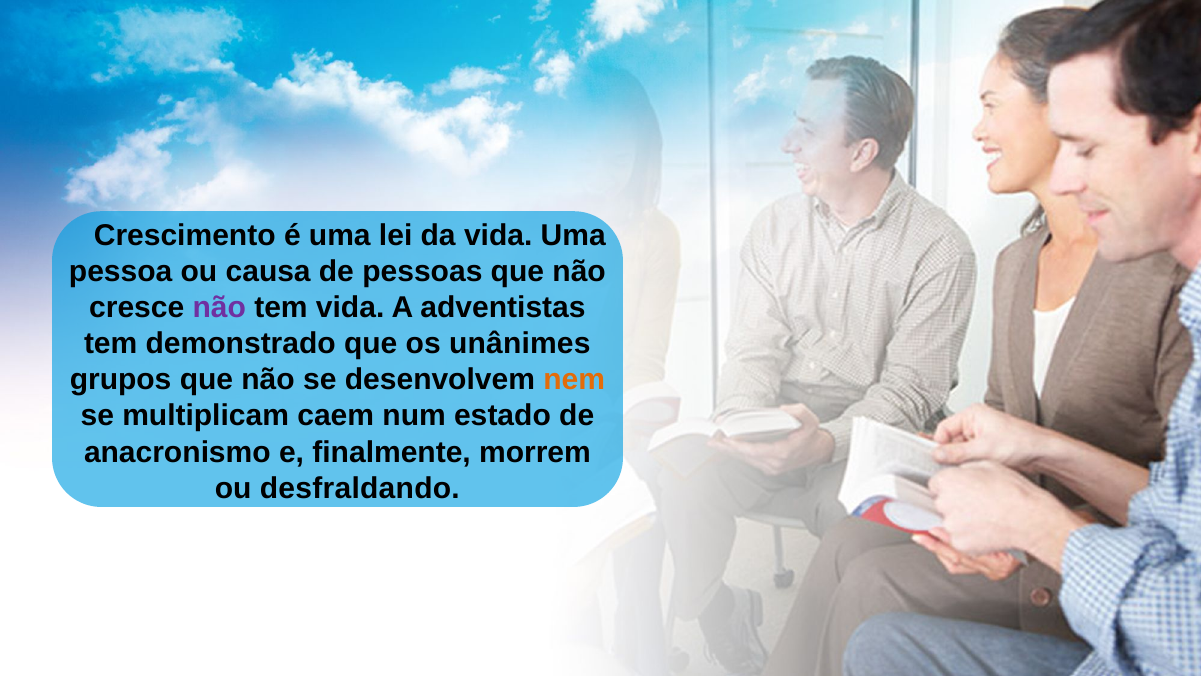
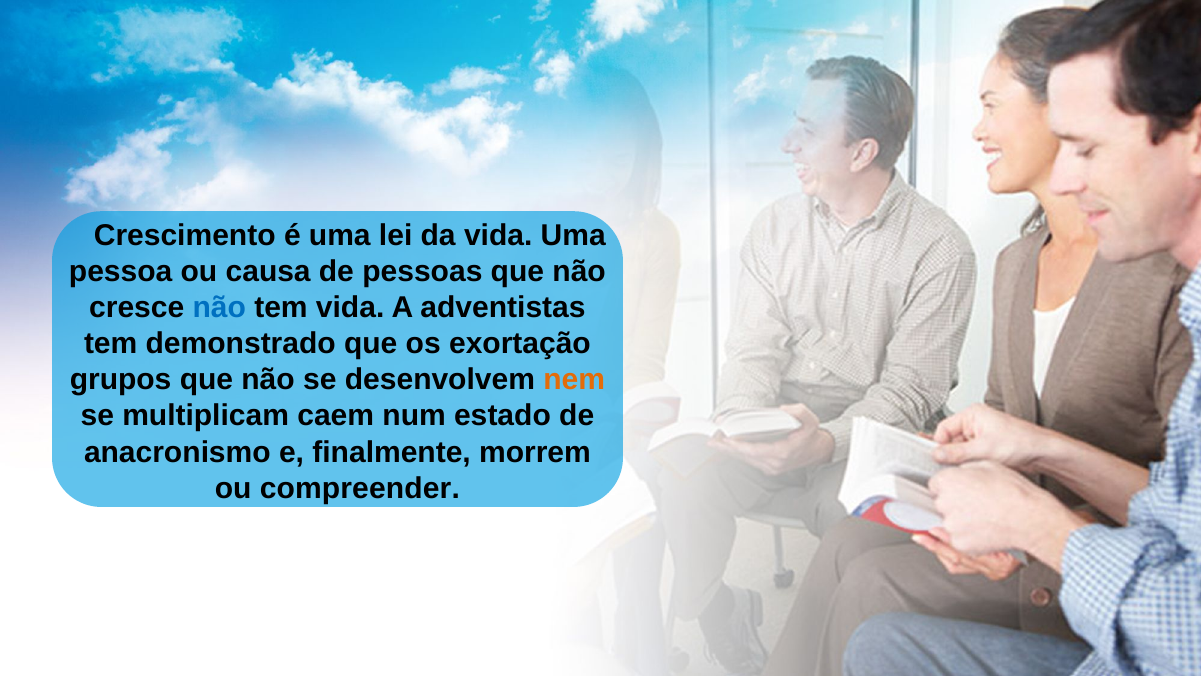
não at (219, 308) colour: purple -> blue
unânimes: unânimes -> exortação
desfraldando: desfraldando -> compreender
